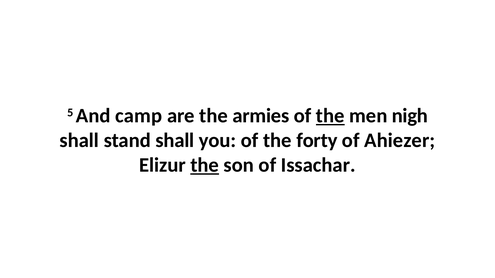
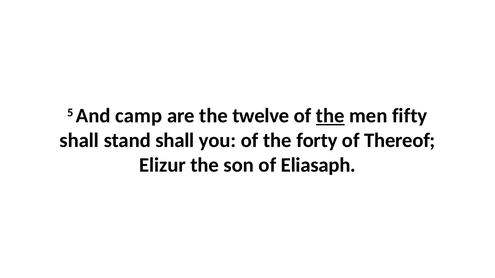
armies: armies -> twelve
nigh: nigh -> fifty
Ahiezer: Ahiezer -> Thereof
the at (205, 165) underline: present -> none
Issachar: Issachar -> Eliasaph
